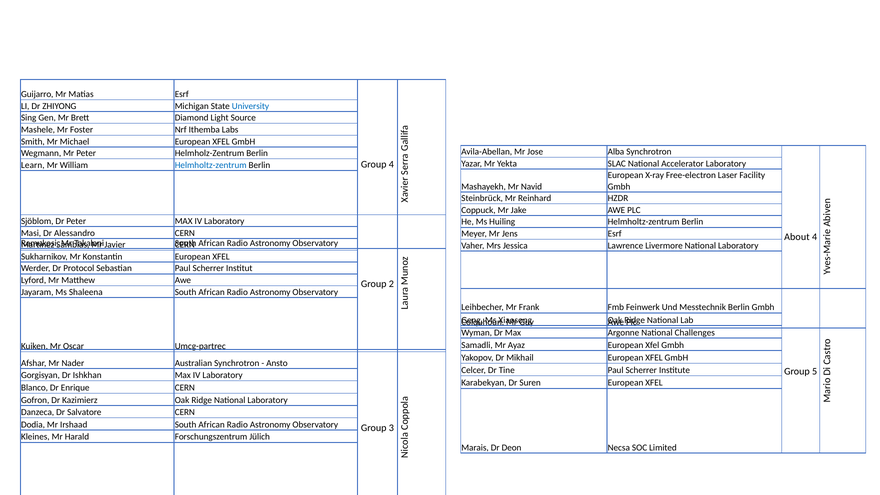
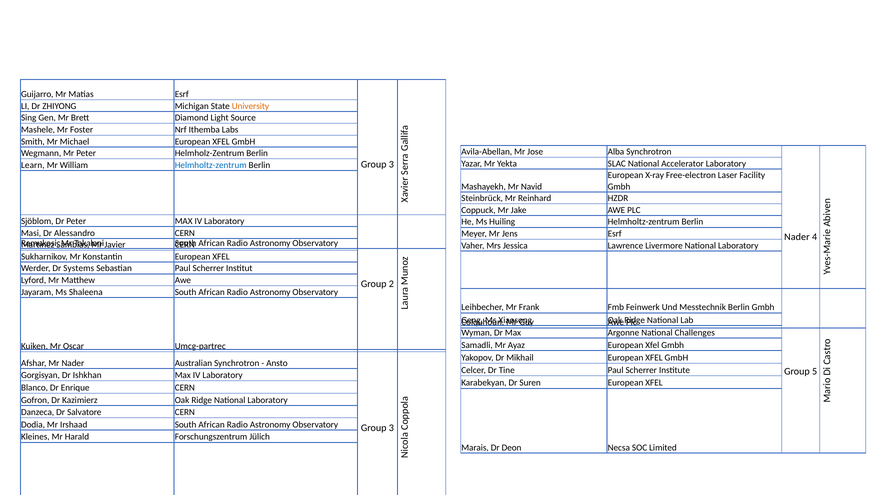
University colour: blue -> orange
4 at (391, 165): 4 -> 3
About at (797, 237): About -> Nader
Protocol: Protocol -> Systems
